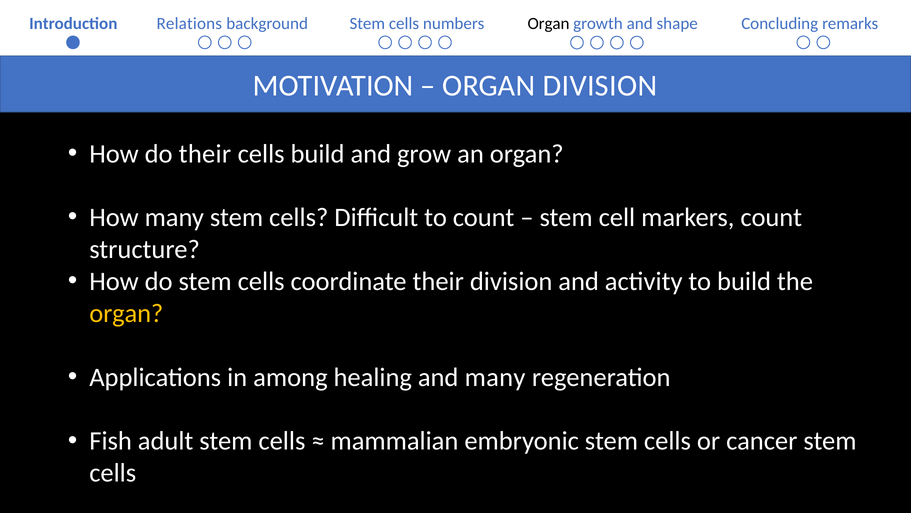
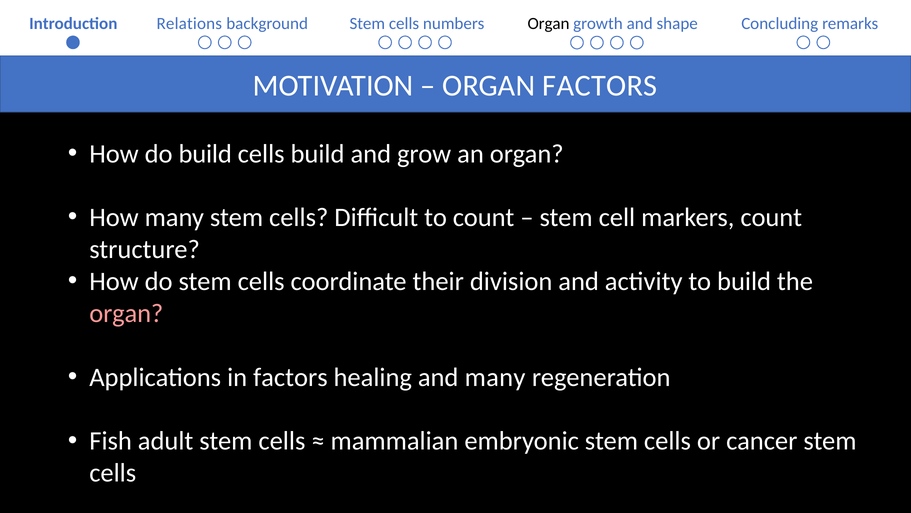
ORGAN DIVISION: DIVISION -> FACTORS
do their: their -> build
organ at (126, 313) colour: yellow -> pink
in among: among -> factors
